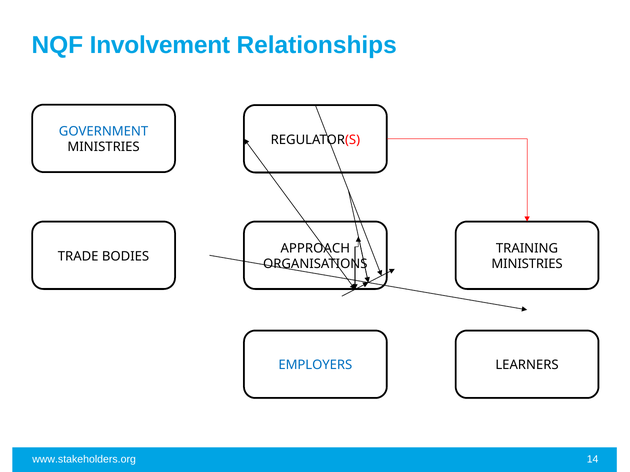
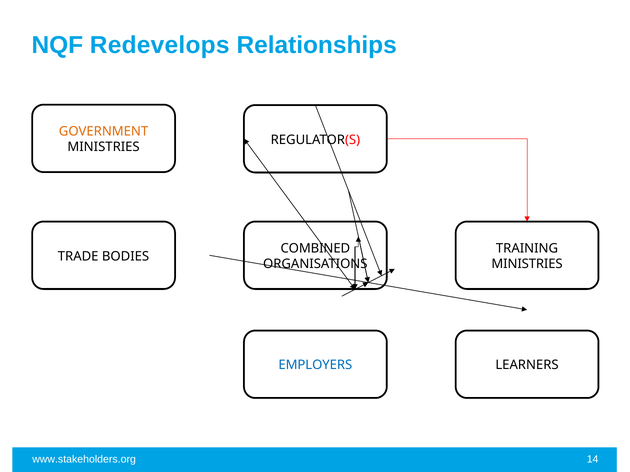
Involvement: Involvement -> Redevelops
GOVERNMENT colour: blue -> orange
APPROACH: APPROACH -> COMBINED
